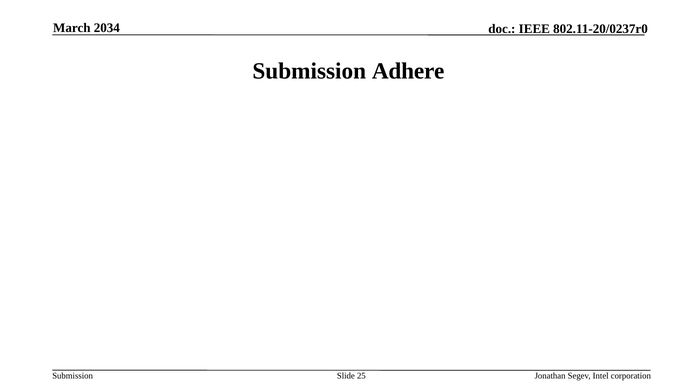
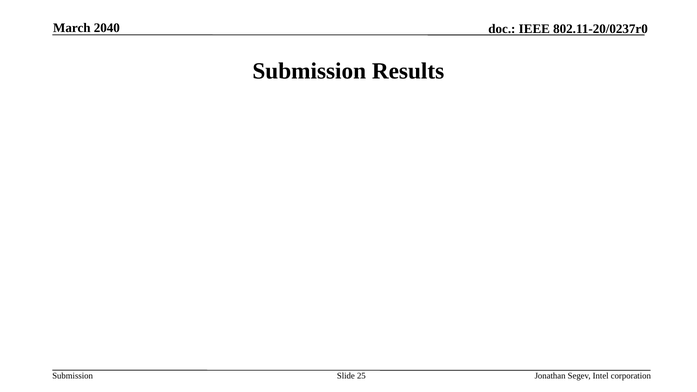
2034: 2034 -> 2040
Adhere: Adhere -> Results
